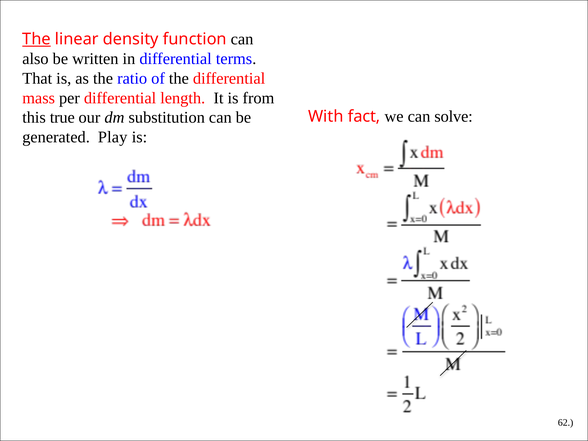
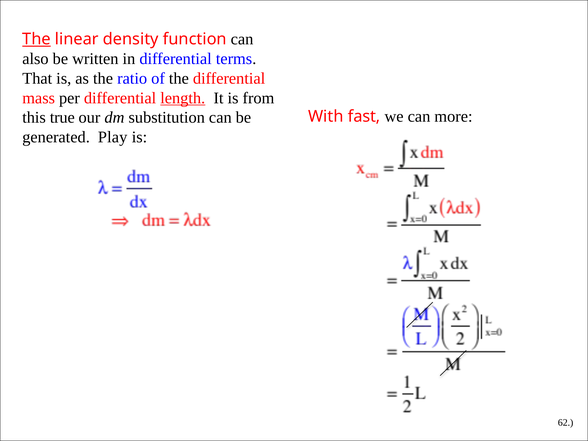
length underline: none -> present
fact: fact -> fast
solve: solve -> more
